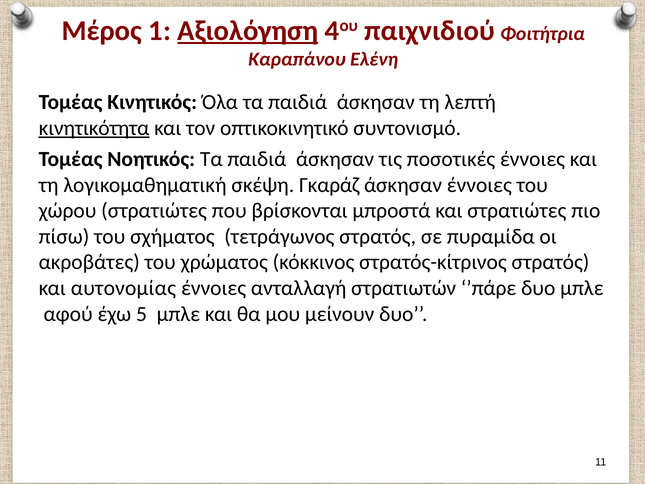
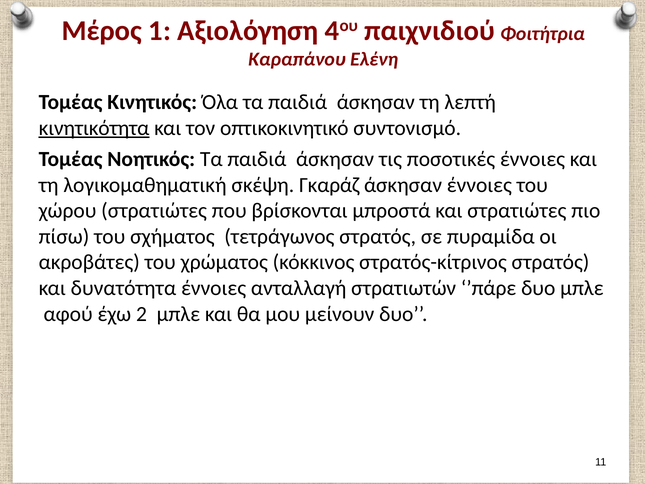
Αξιολόγηση underline: present -> none
αυτονομίας: αυτονομίας -> δυνατότητα
5: 5 -> 2
